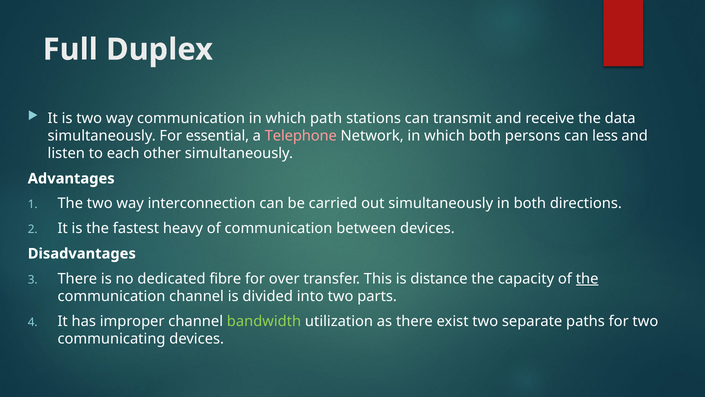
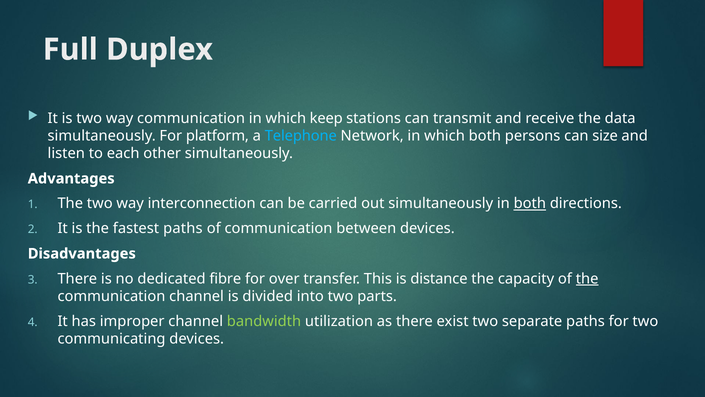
path: path -> keep
essential: essential -> platform
Telephone colour: pink -> light blue
less: less -> size
both at (530, 203) underline: none -> present
fastest heavy: heavy -> paths
